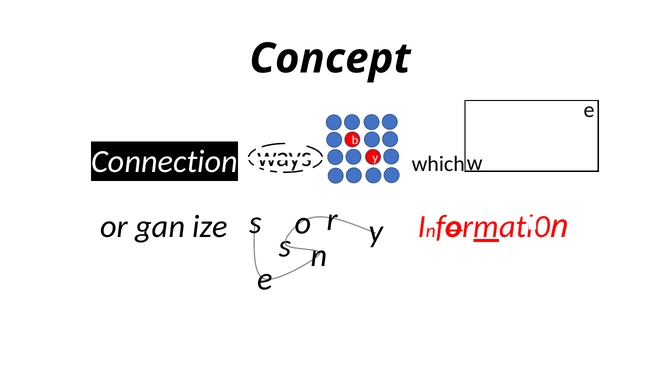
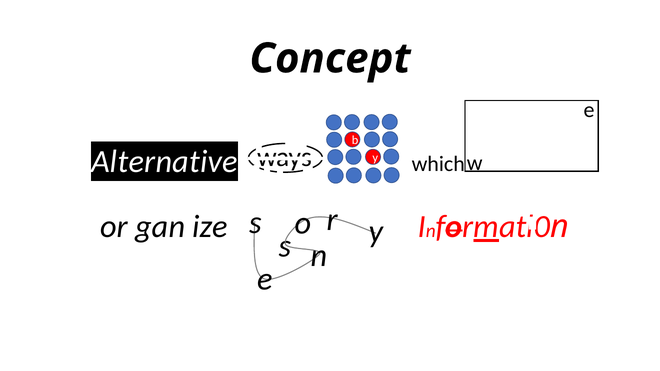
Connection: Connection -> Alternative
